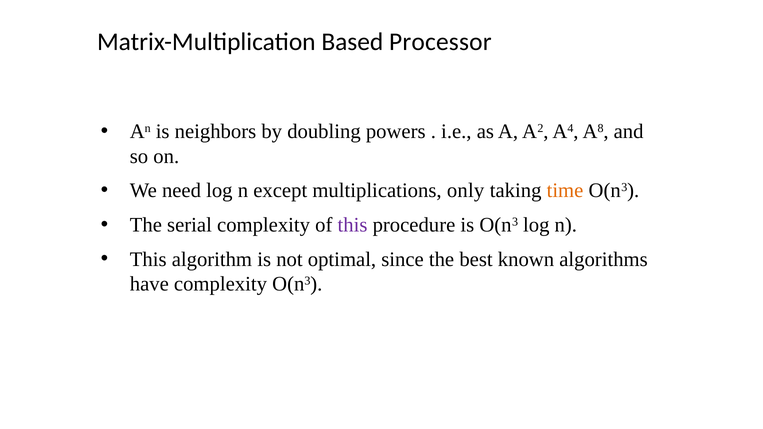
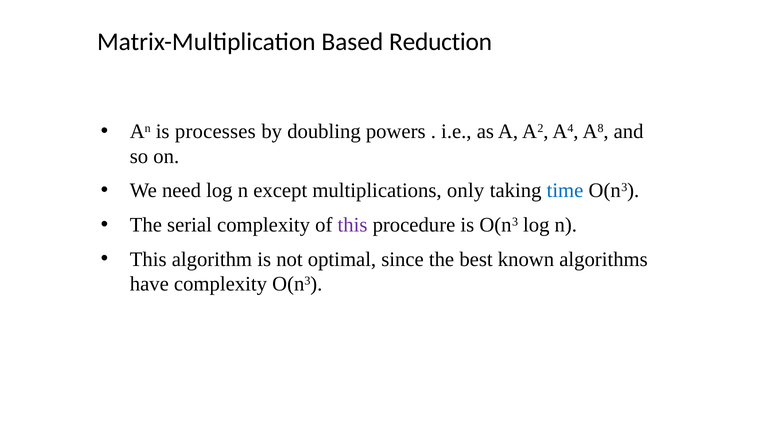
Processor: Processor -> Reduction
neighbors: neighbors -> processes
time colour: orange -> blue
